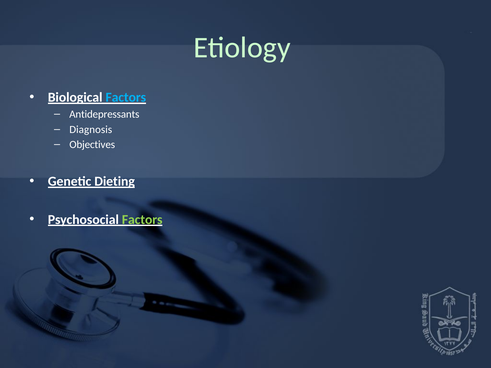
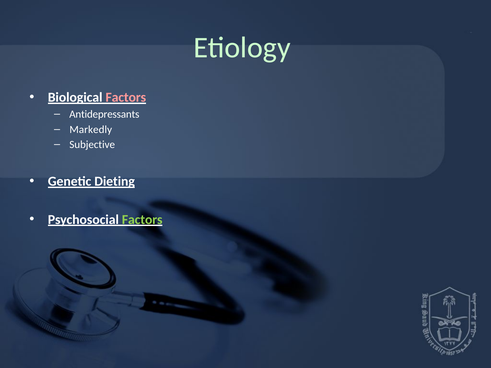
Factors at (126, 98) colour: light blue -> pink
Diagnosis: Diagnosis -> Markedly
Objectives: Objectives -> Subjective
